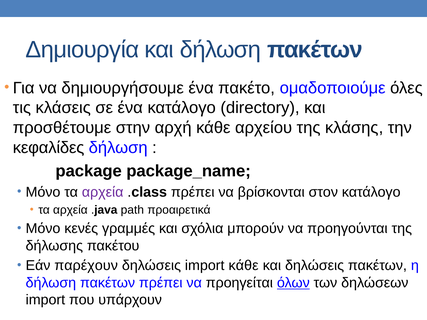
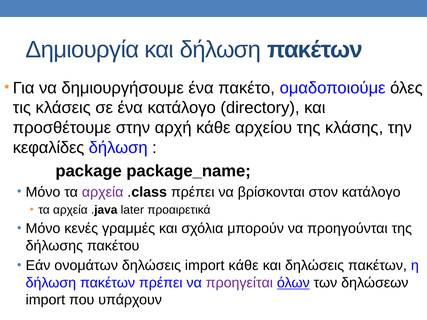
path: path -> later
παρέχουν: παρέχουν -> ονομάτων
προηγείται colour: black -> purple
